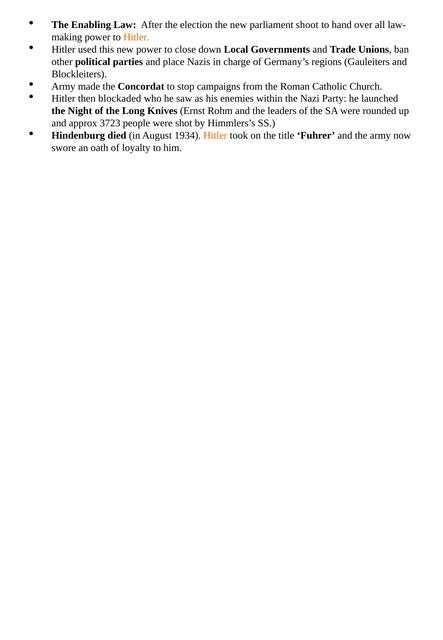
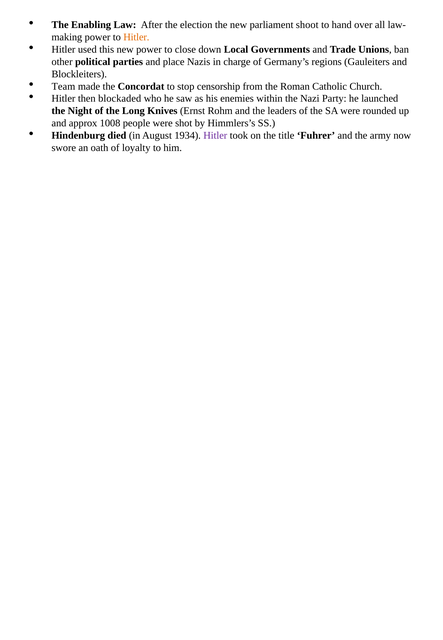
Army at (63, 86): Army -> Team
campaigns: campaigns -> censorship
3723: 3723 -> 1008
Hitler at (215, 135) colour: orange -> purple
